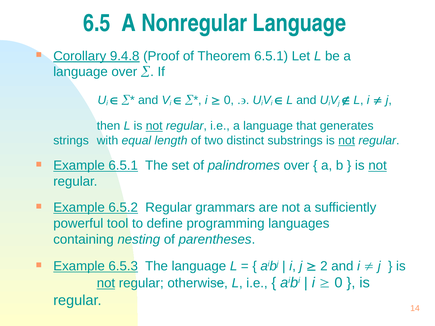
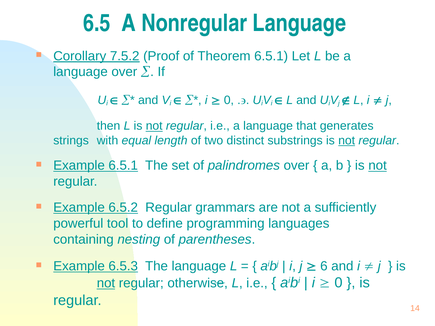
9.4.8: 9.4.8 -> 7.5.2
2: 2 -> 6
